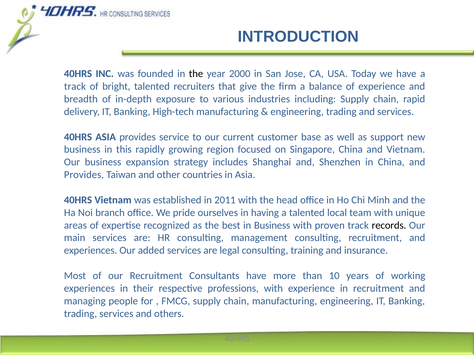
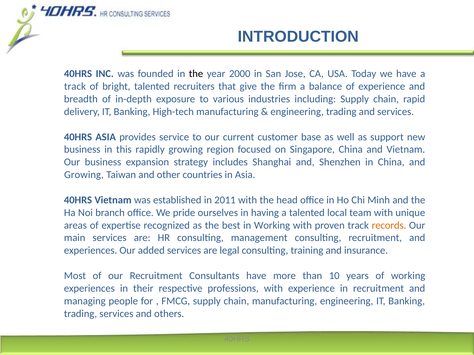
Provides at (84, 175): Provides -> Growing
in Business: Business -> Working
records colour: black -> orange
